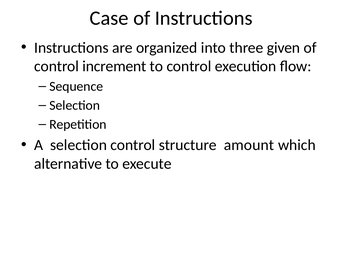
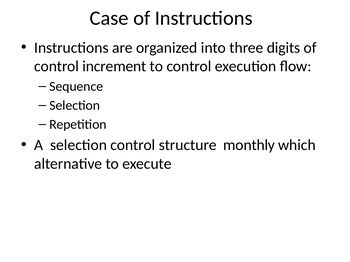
given: given -> digits
amount: amount -> monthly
